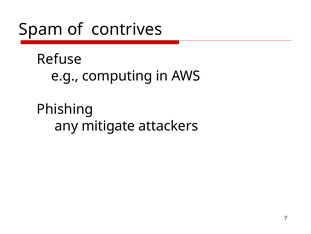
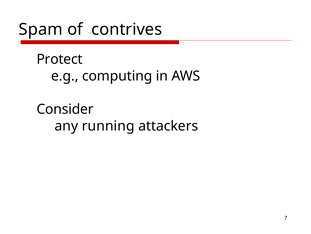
Refuse: Refuse -> Protect
Phishing: Phishing -> Consider
mitigate: mitigate -> running
